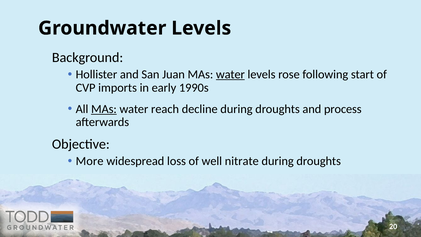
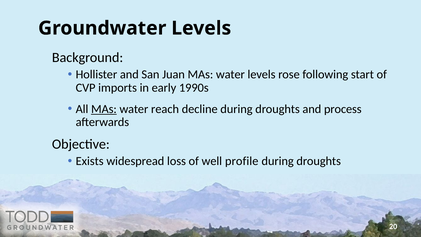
water at (230, 74) underline: present -> none
More: More -> Exists
nitrate: nitrate -> profile
